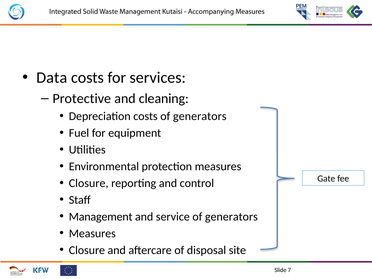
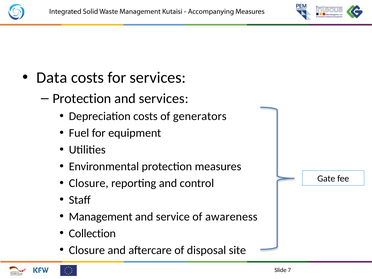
Protective at (82, 98): Protective -> Protection
and cleaning: cleaning -> services
service of generators: generators -> awareness
Measures at (92, 233): Measures -> Collection
